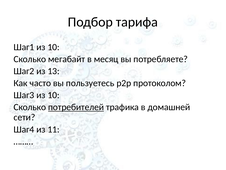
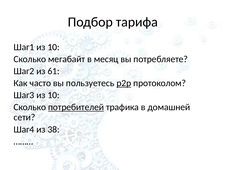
13: 13 -> 61
p2p underline: none -> present
11: 11 -> 38
